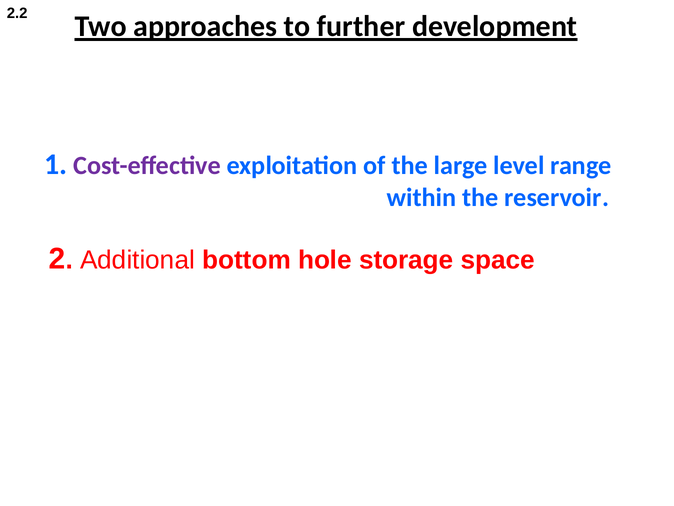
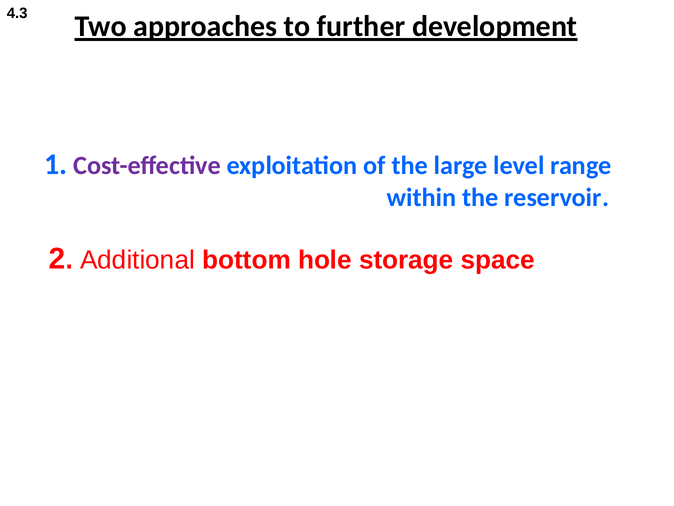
2.2: 2.2 -> 4.3
